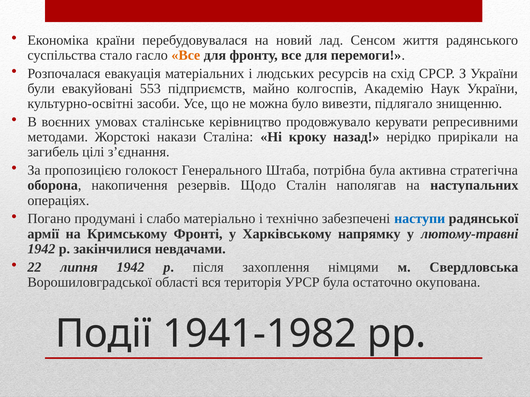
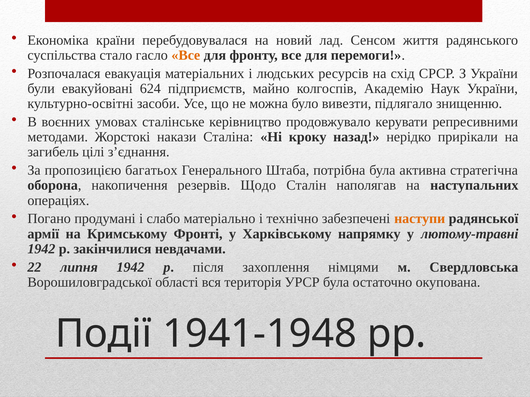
553: 553 -> 624
голокост: голокост -> багатьох
наступи colour: blue -> orange
1941-1982: 1941-1982 -> 1941-1948
